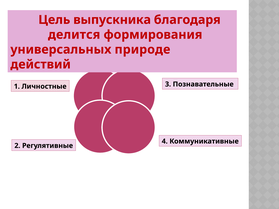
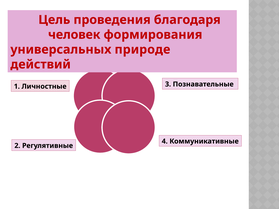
выпускника: выпускника -> проведения
делится: делится -> человек
